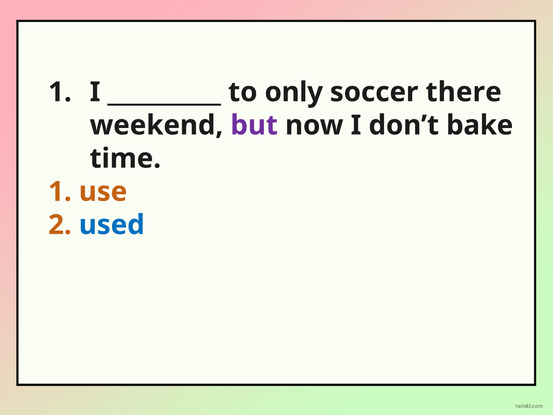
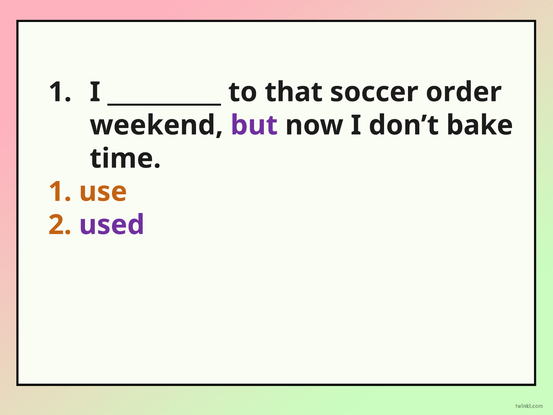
only: only -> that
there: there -> order
used colour: blue -> purple
